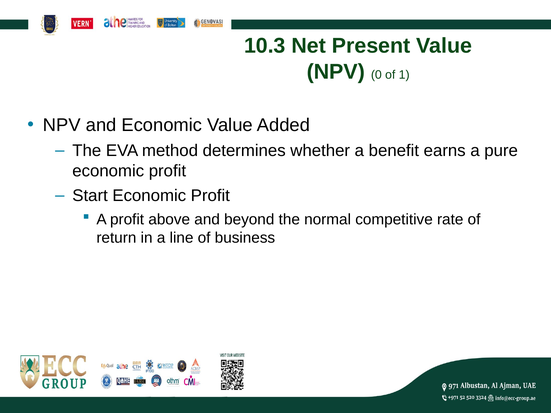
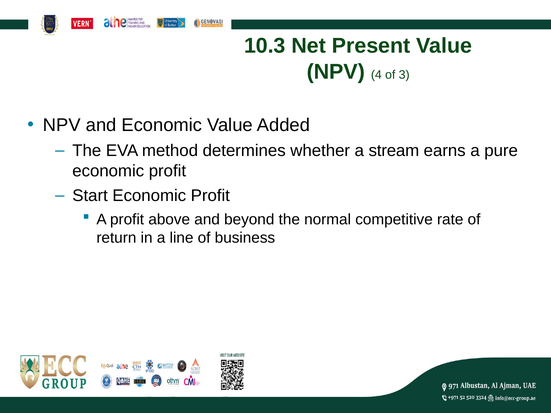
0: 0 -> 4
1: 1 -> 3
benefit: benefit -> stream
